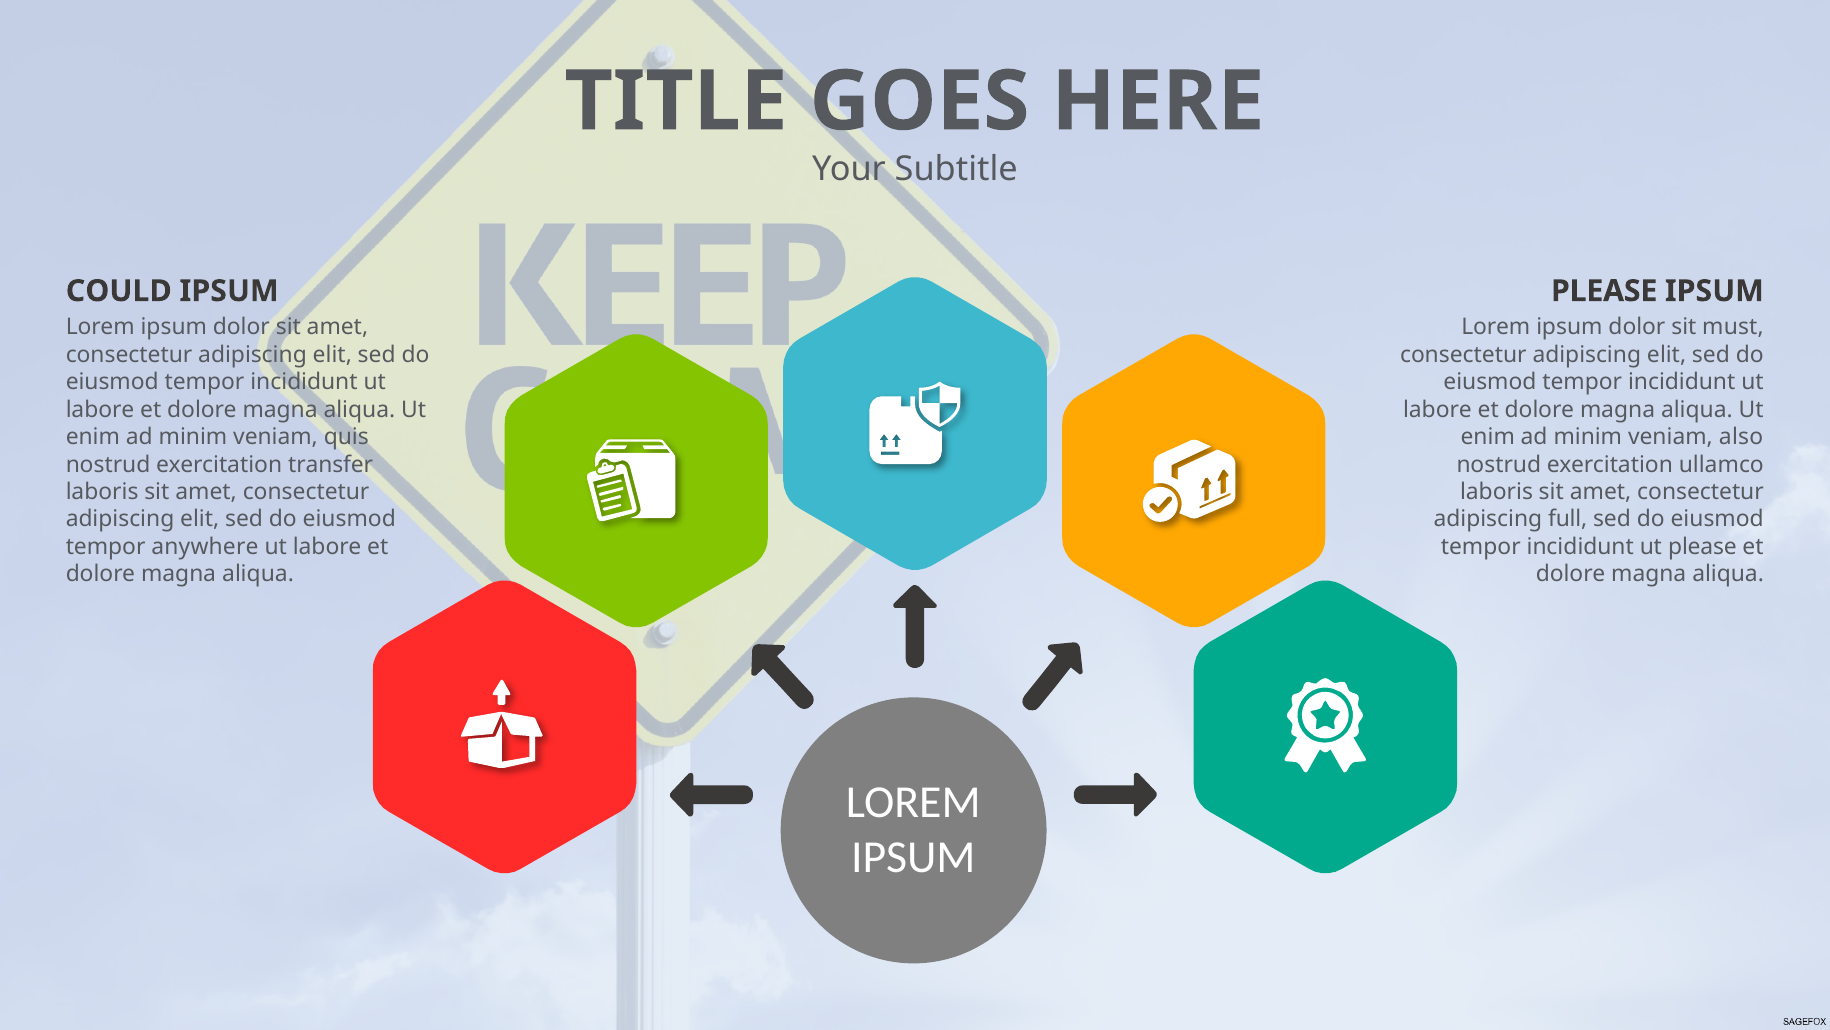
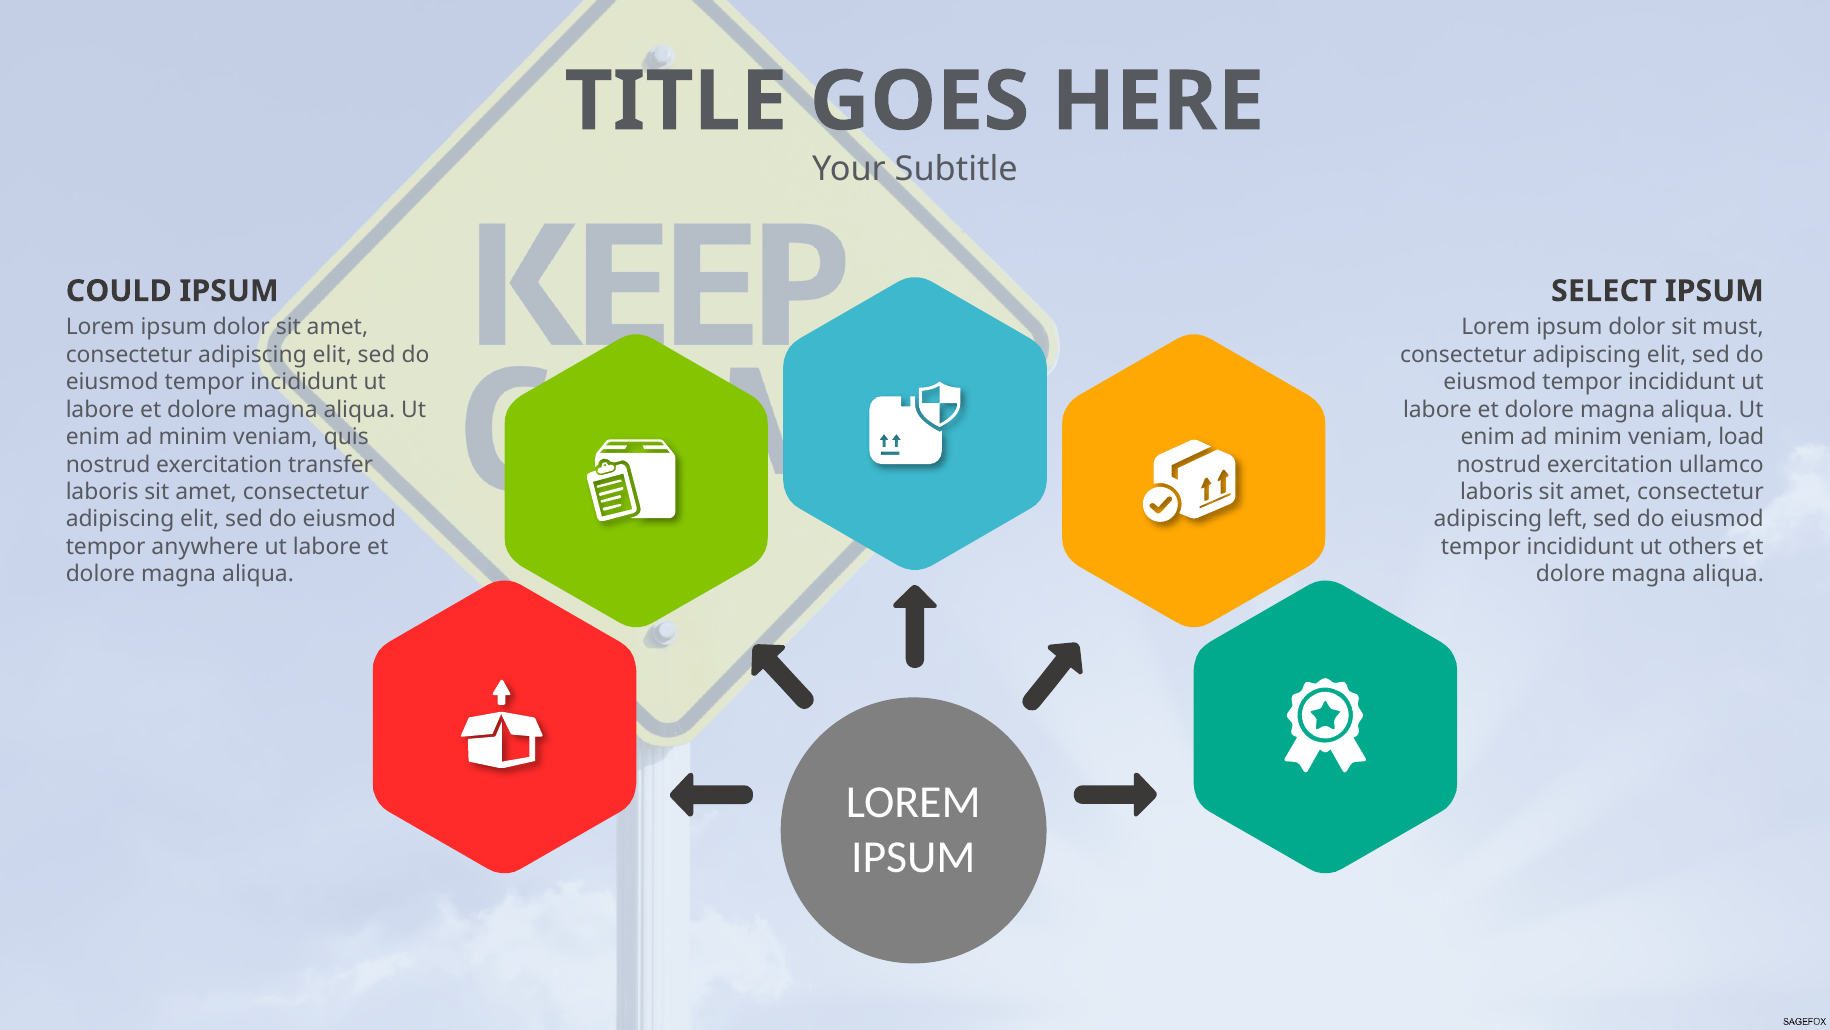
PLEASE at (1604, 291): PLEASE -> SELECT
also: also -> load
full: full -> left
ut please: please -> others
